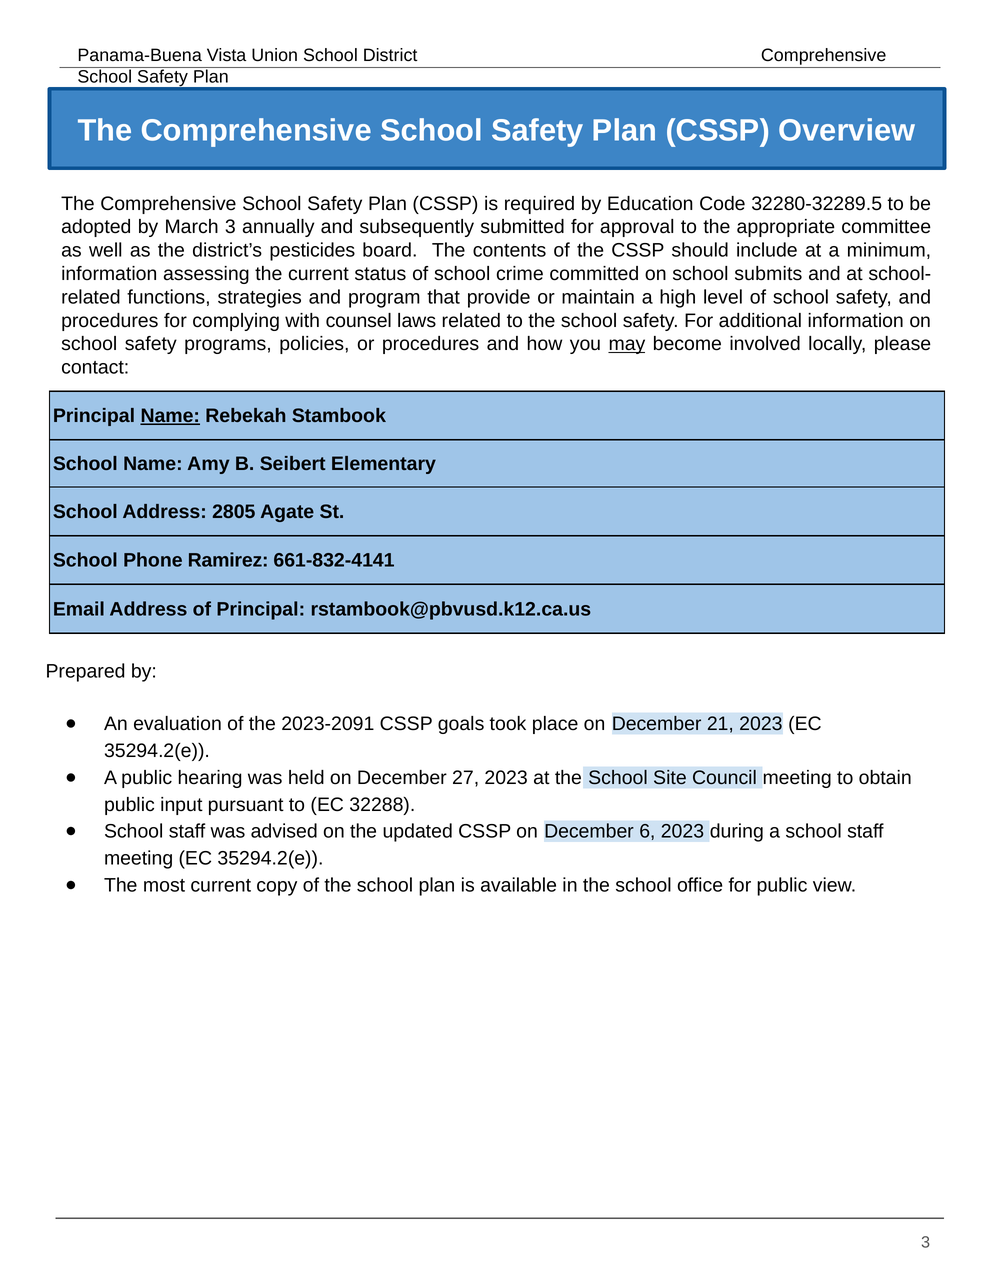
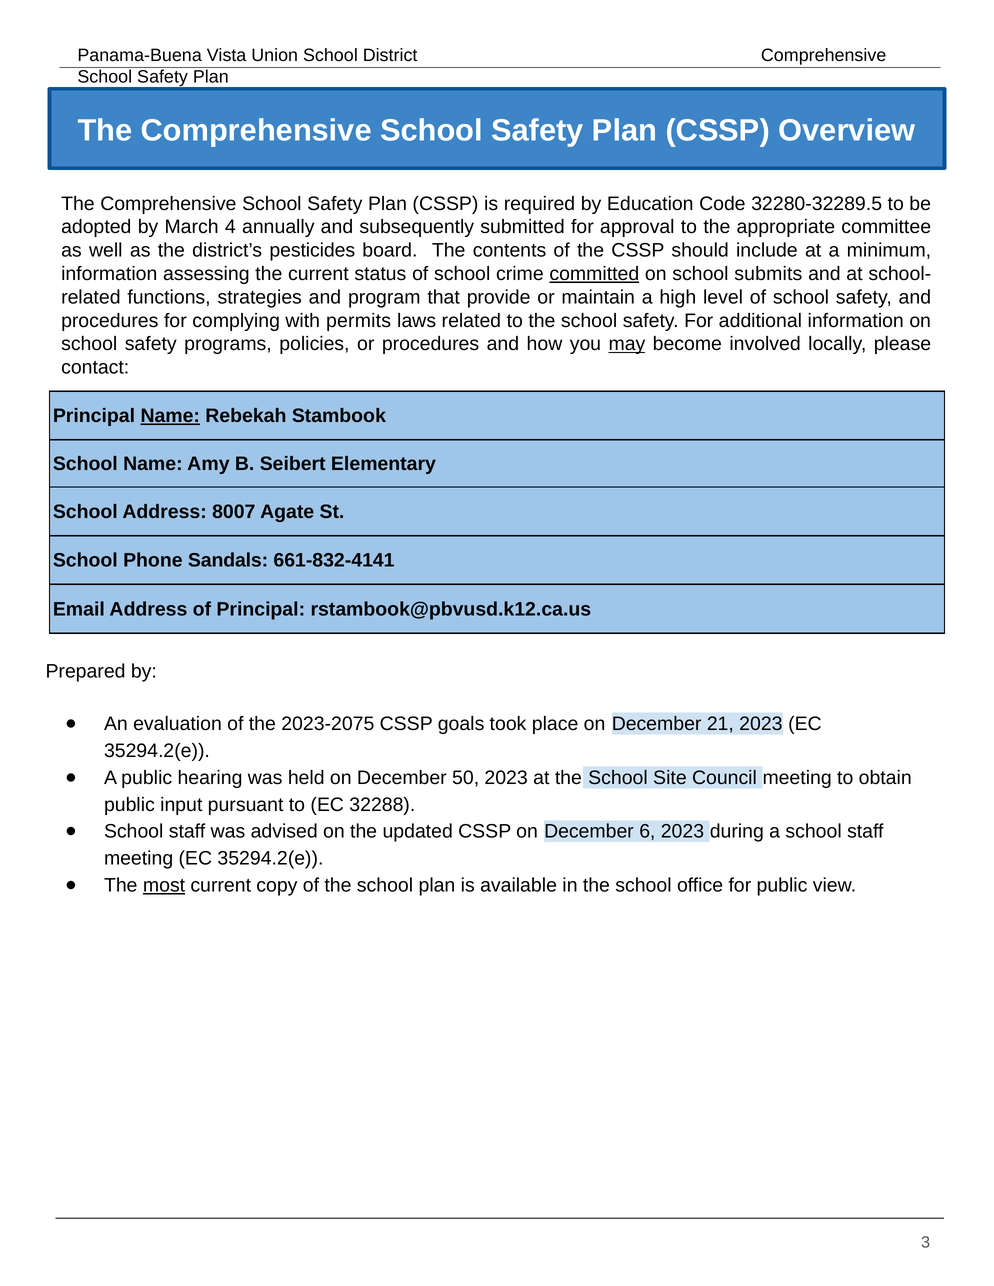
March 3: 3 -> 4
committed underline: none -> present
counsel: counsel -> permits
2805: 2805 -> 8007
Ramirez: Ramirez -> Sandals
2023-2091: 2023-2091 -> 2023-2075
27: 27 -> 50
most underline: none -> present
